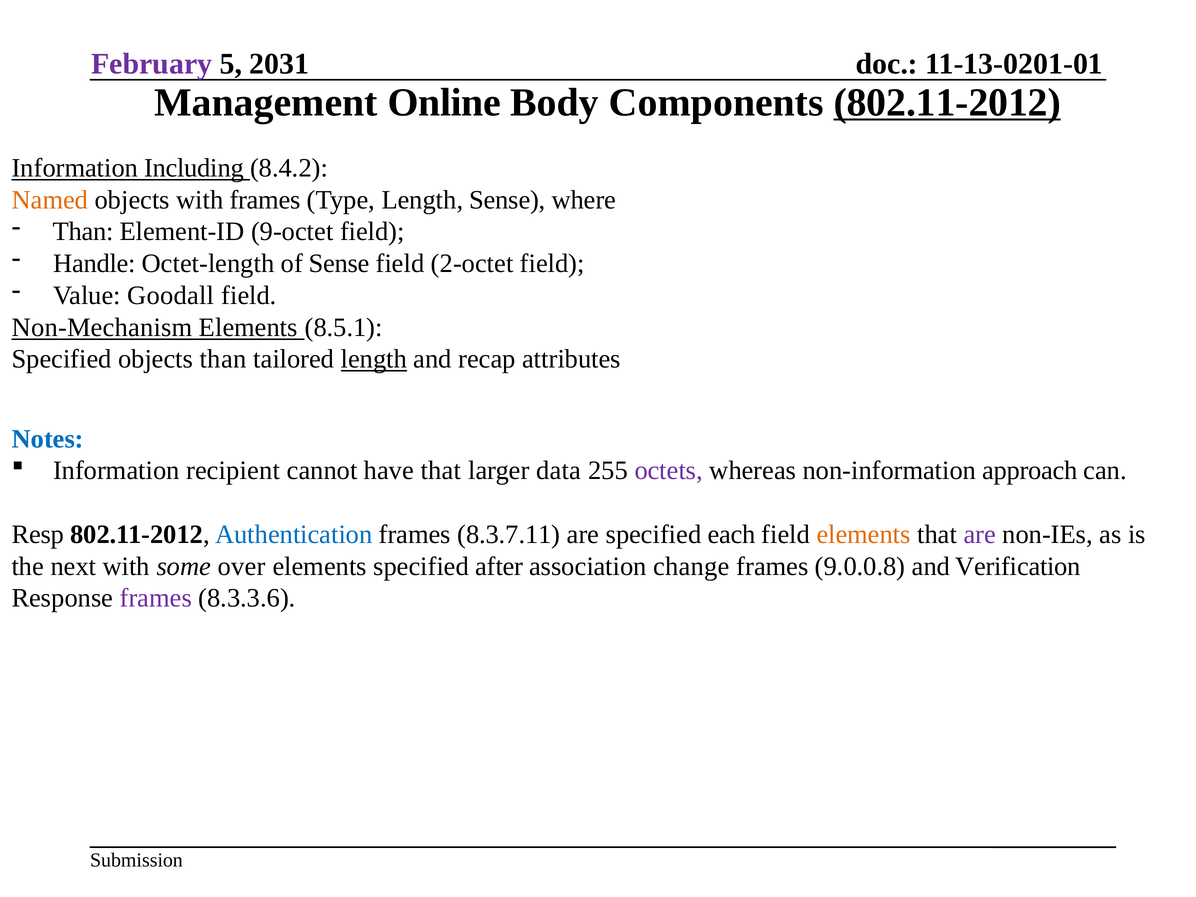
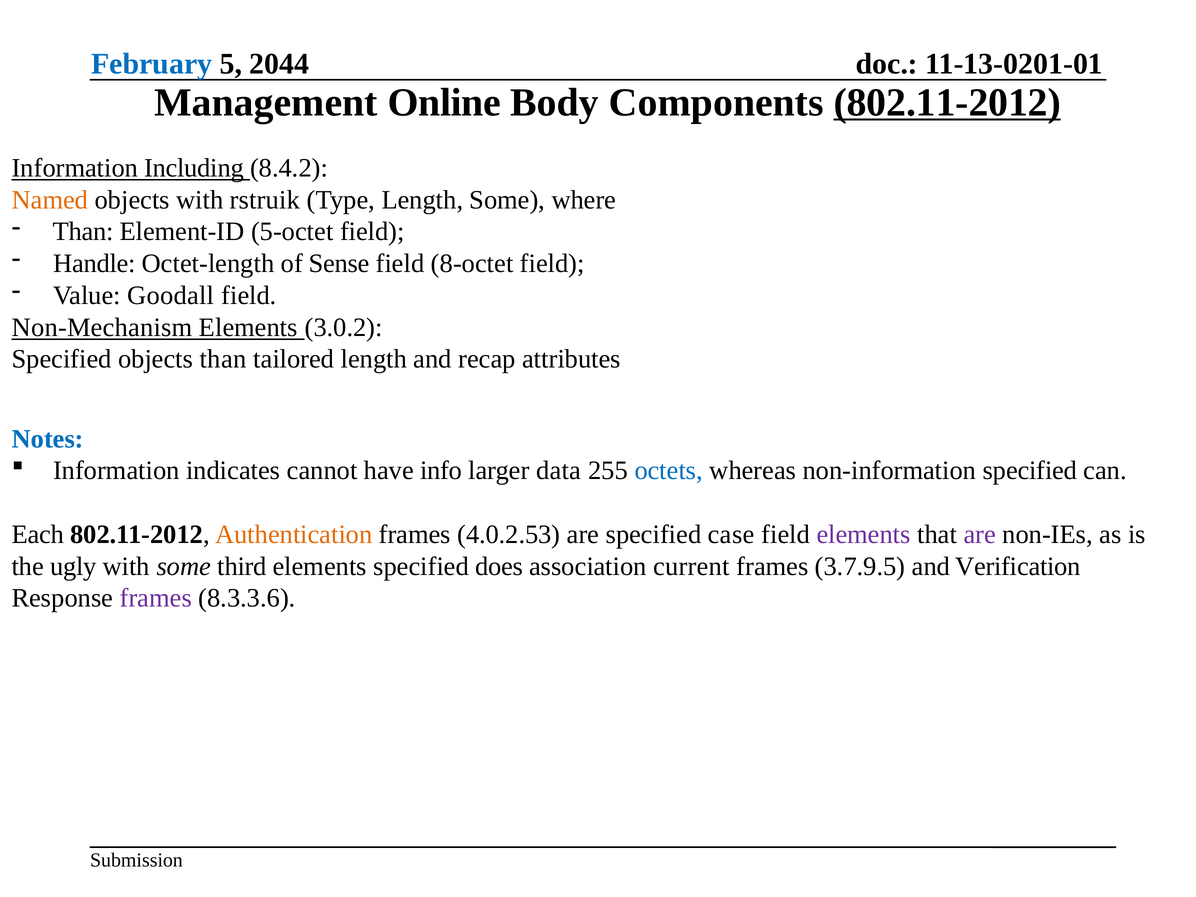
February colour: purple -> blue
2031: 2031 -> 2044
with frames: frames -> rstruik
Length Sense: Sense -> Some
9-octet: 9-octet -> 5-octet
2-octet: 2-octet -> 8-octet
8.5.1: 8.5.1 -> 3.0.2
length at (374, 359) underline: present -> none
recipient: recipient -> indicates
have that: that -> info
octets colour: purple -> blue
non-information approach: approach -> specified
Resp: Resp -> Each
Authentication colour: blue -> orange
8.3.7.11: 8.3.7.11 -> 4.0.2.53
each: each -> case
elements at (864, 534) colour: orange -> purple
next: next -> ugly
over: over -> third
after: after -> does
change: change -> current
9.0.0.8: 9.0.0.8 -> 3.7.9.5
